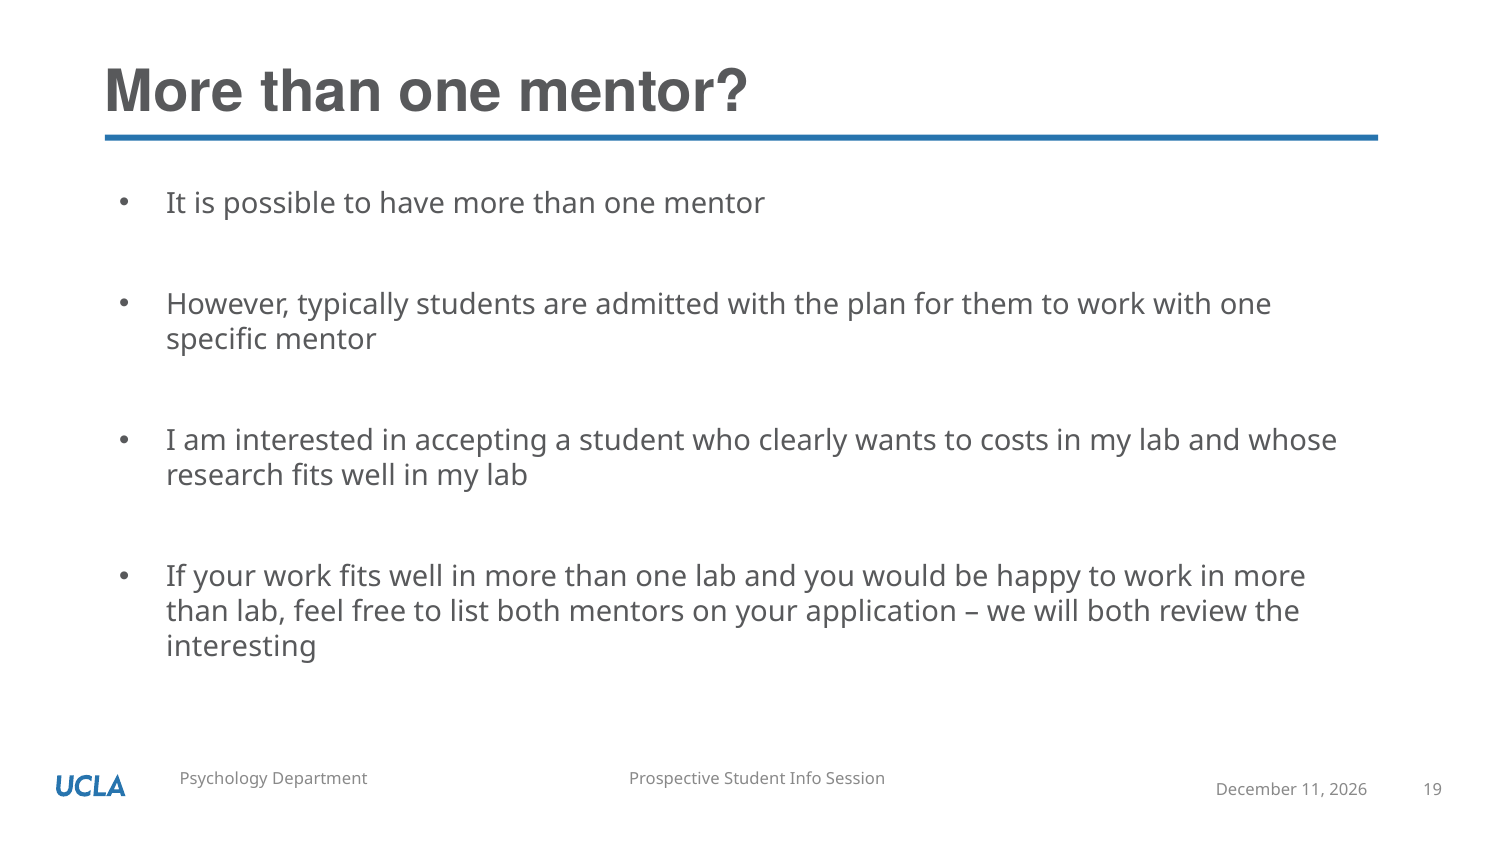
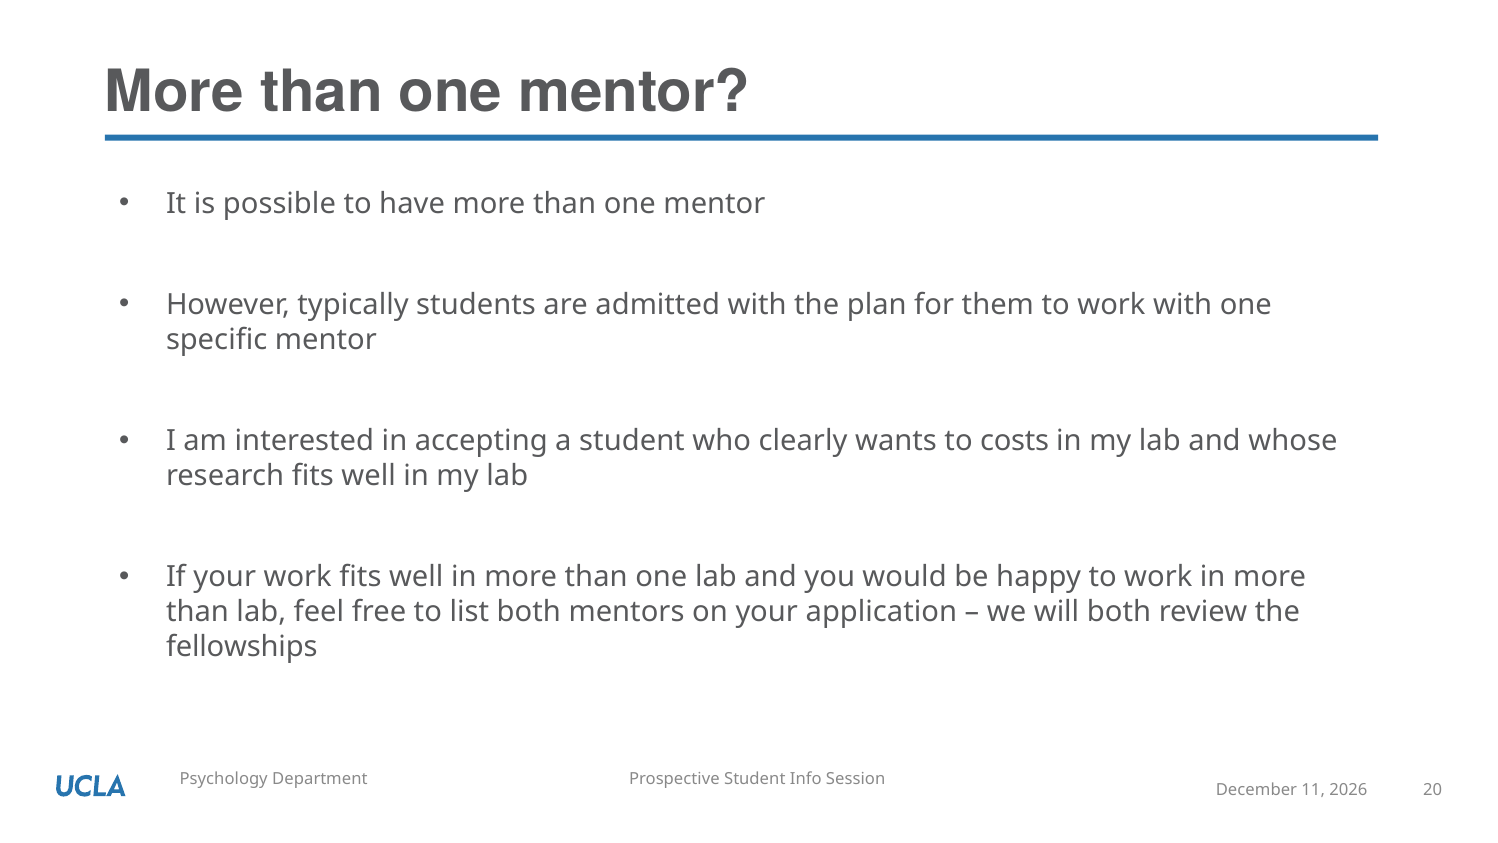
interesting: interesting -> fellowships
19: 19 -> 20
